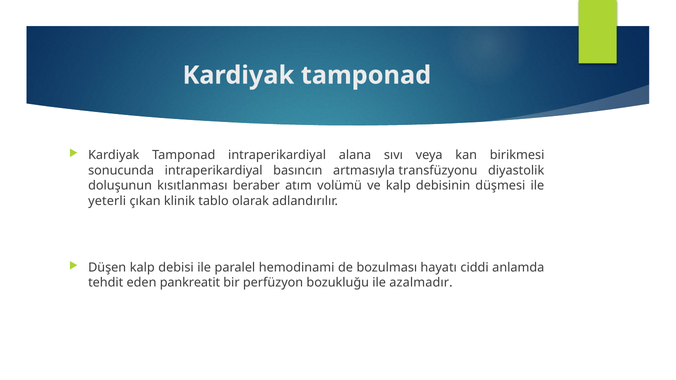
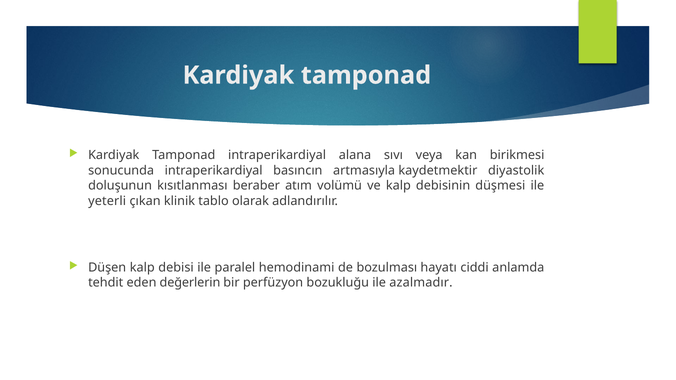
transfüzyonu: transfüzyonu -> kaydetmektir
pankreatit: pankreatit -> değerlerin
